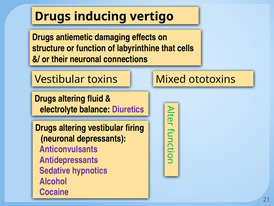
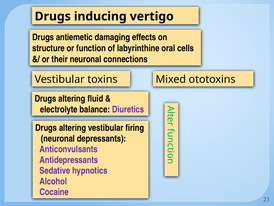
that: that -> oral
